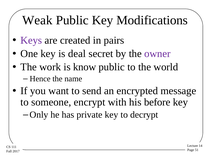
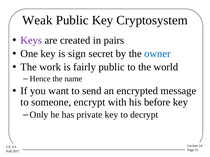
Modifications: Modifications -> Cryptosystem
deal: deal -> sign
owner colour: purple -> blue
know: know -> fairly
